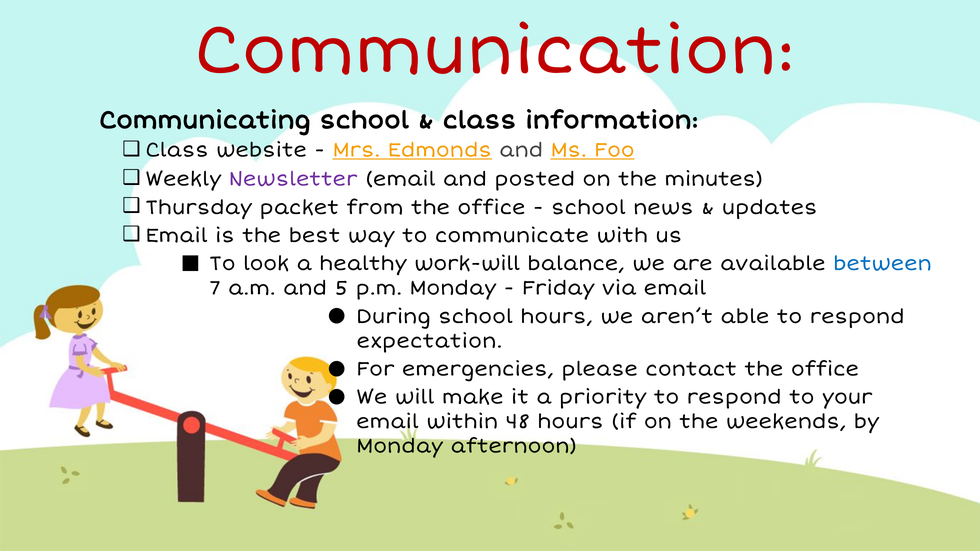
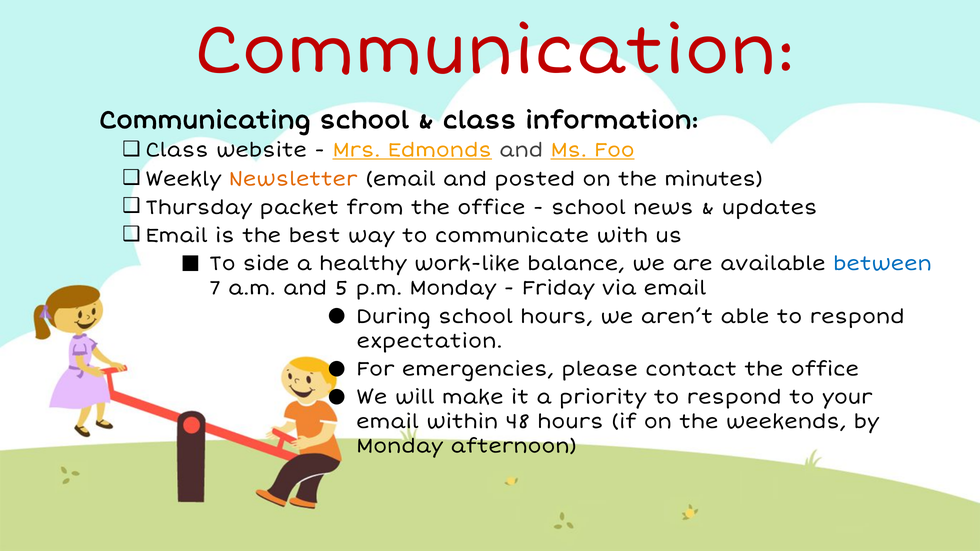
Newsletter colour: purple -> orange
look: look -> side
work-will: work-will -> work-like
